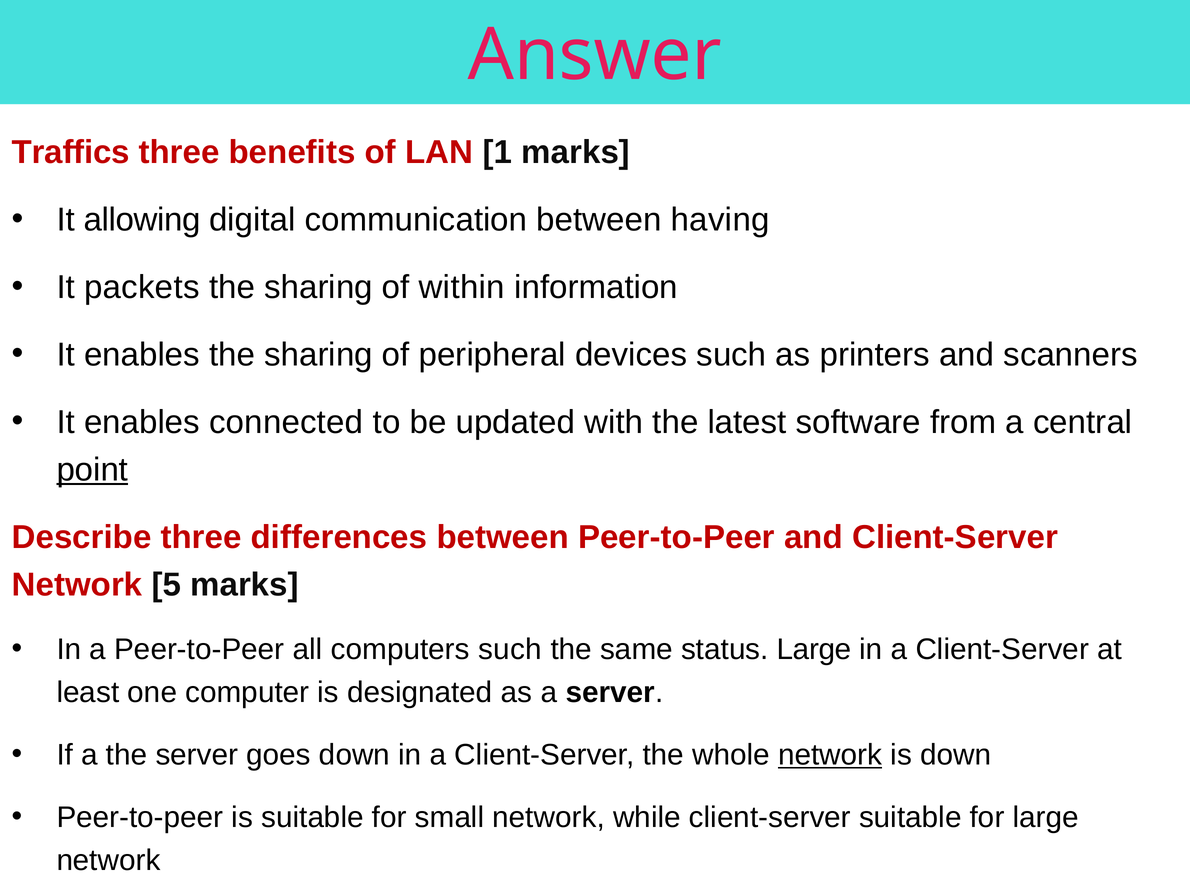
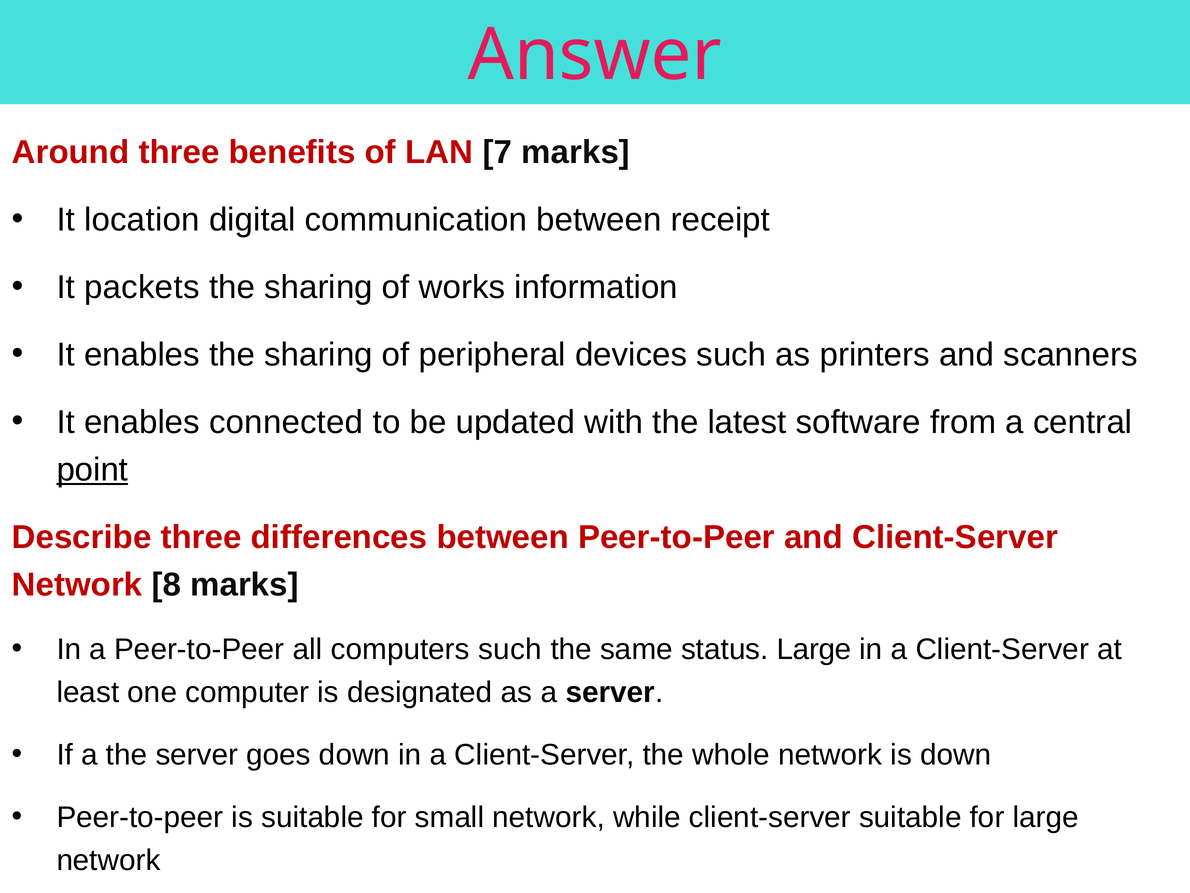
Traffics: Traffics -> Around
1: 1 -> 7
allowing: allowing -> location
having: having -> receipt
within: within -> works
5: 5 -> 8
network at (830, 754) underline: present -> none
